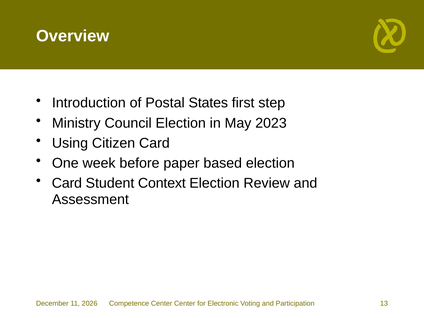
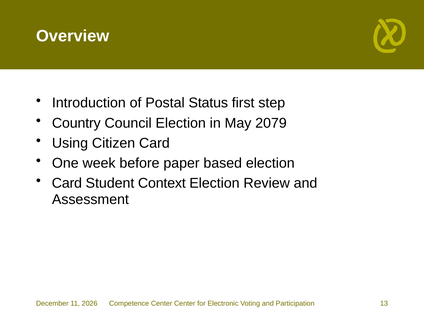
States: States -> Status
Ministry: Ministry -> Country
2023: 2023 -> 2079
